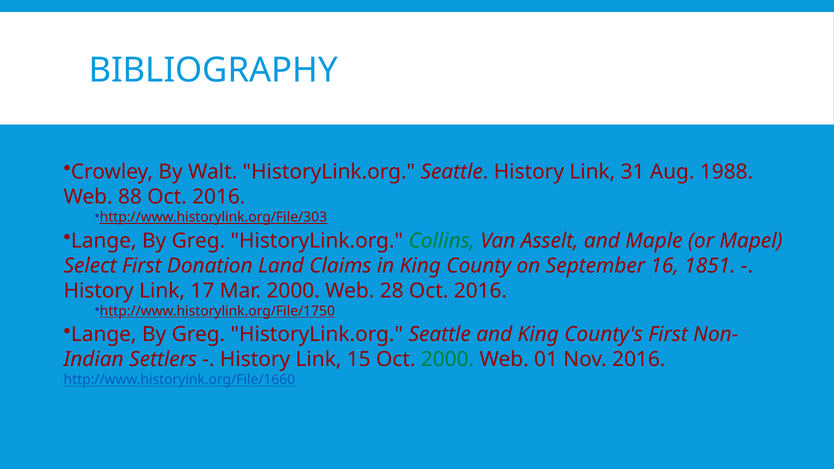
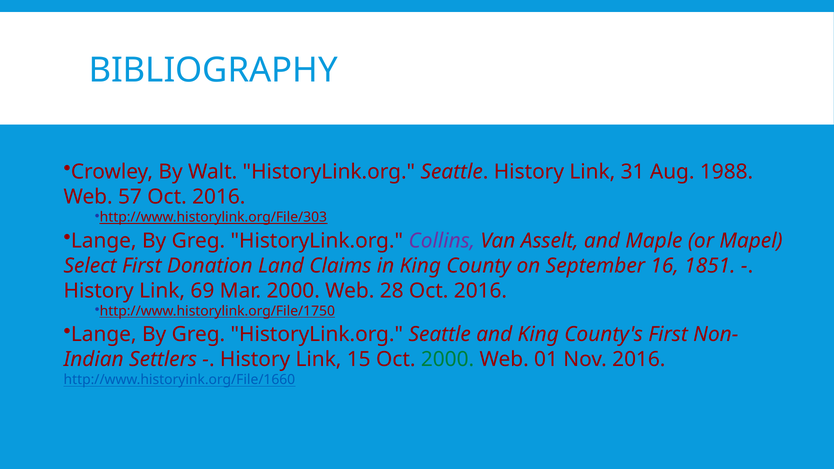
88: 88 -> 57
Collins colour: green -> purple
17: 17 -> 69
